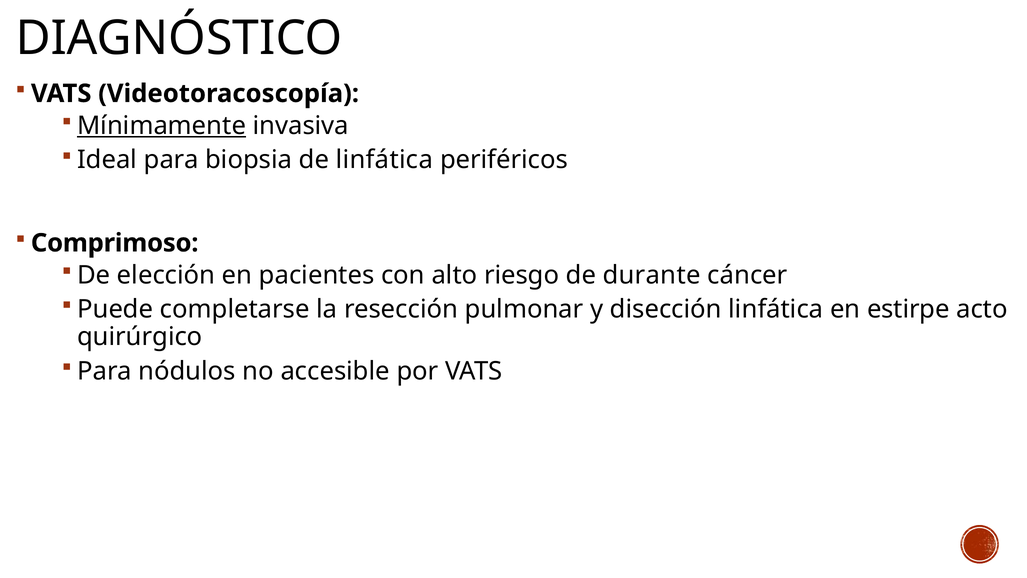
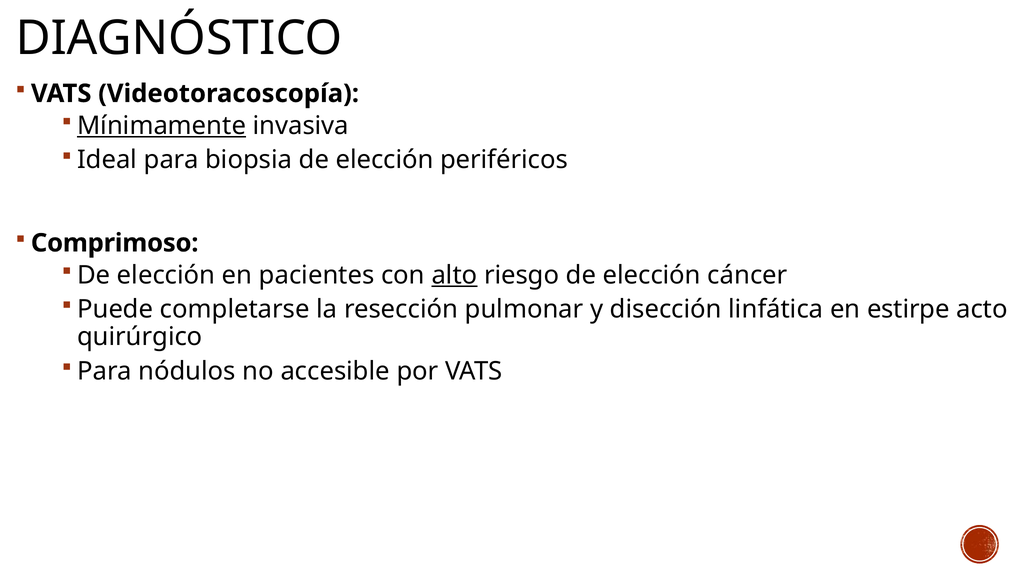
biopsia de linfática: linfática -> elección
alto underline: none -> present
riesgo de durante: durante -> elección
